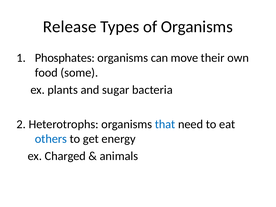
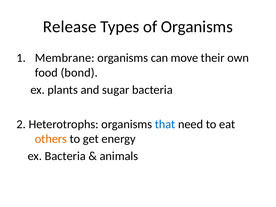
Phosphates: Phosphates -> Membrane
some: some -> bond
others colour: blue -> orange
ex Charged: Charged -> Bacteria
